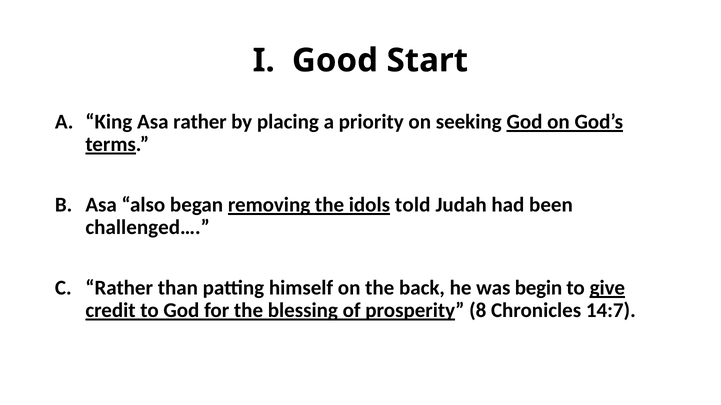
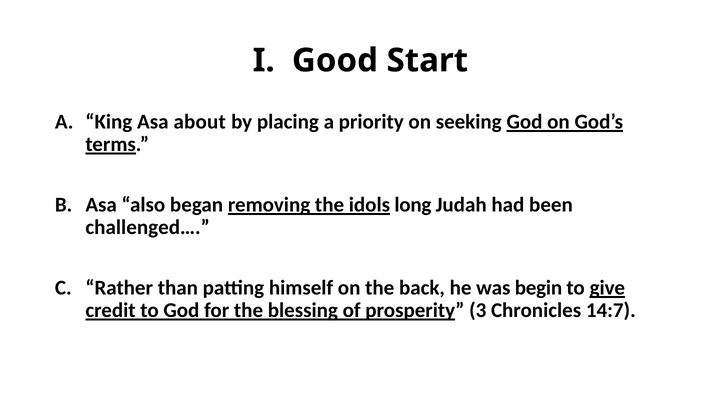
Asa rather: rather -> about
told: told -> long
8: 8 -> 3
